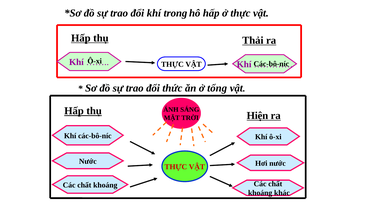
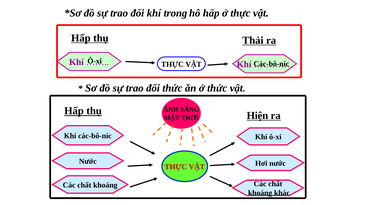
ở tổng: tổng -> thức
